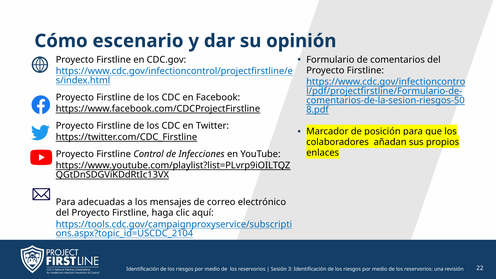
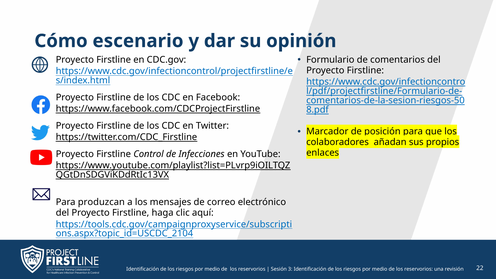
adecuadas: adecuadas -> produzcan
